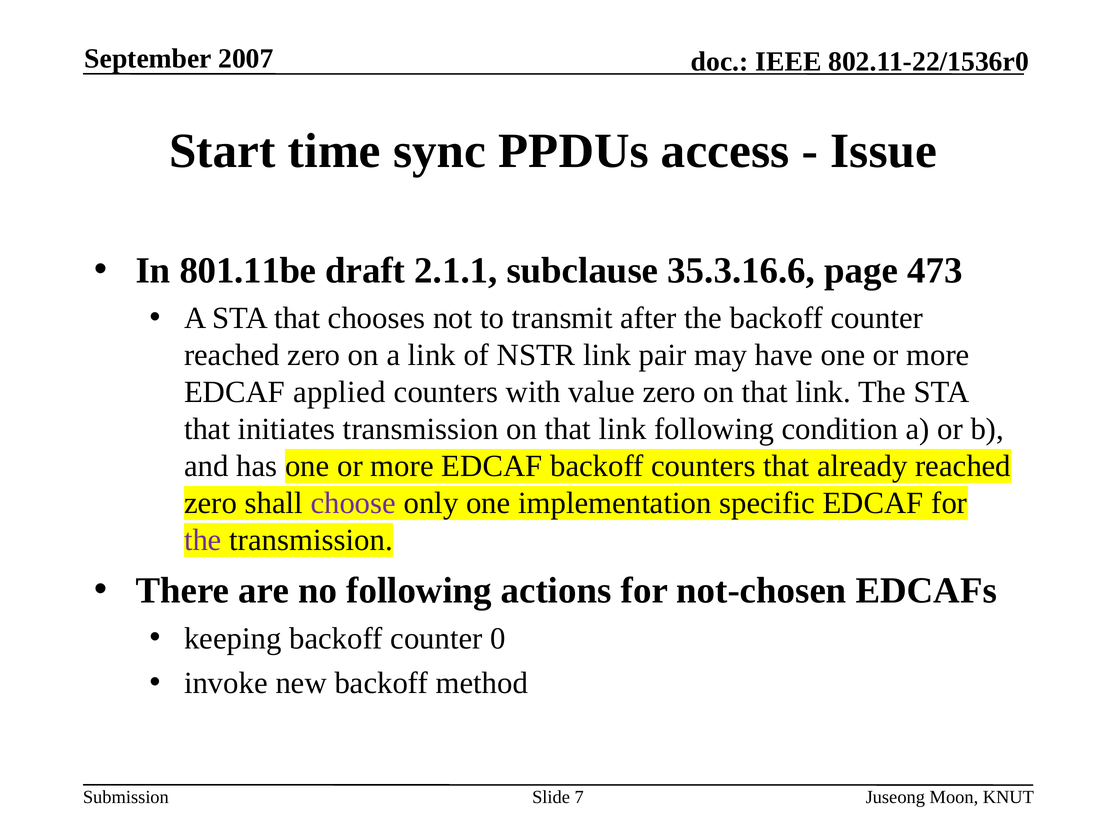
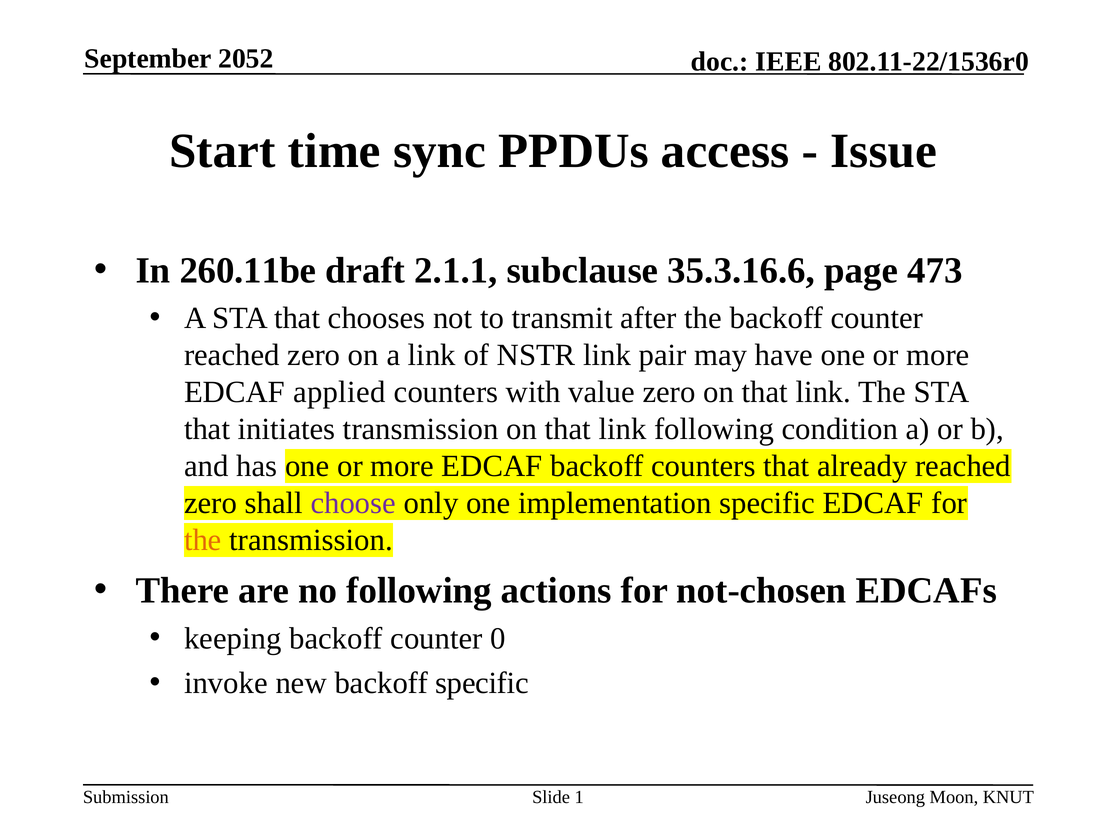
2007: 2007 -> 2052
801.11be: 801.11be -> 260.11be
the at (203, 540) colour: purple -> orange
backoff method: method -> specific
7: 7 -> 1
